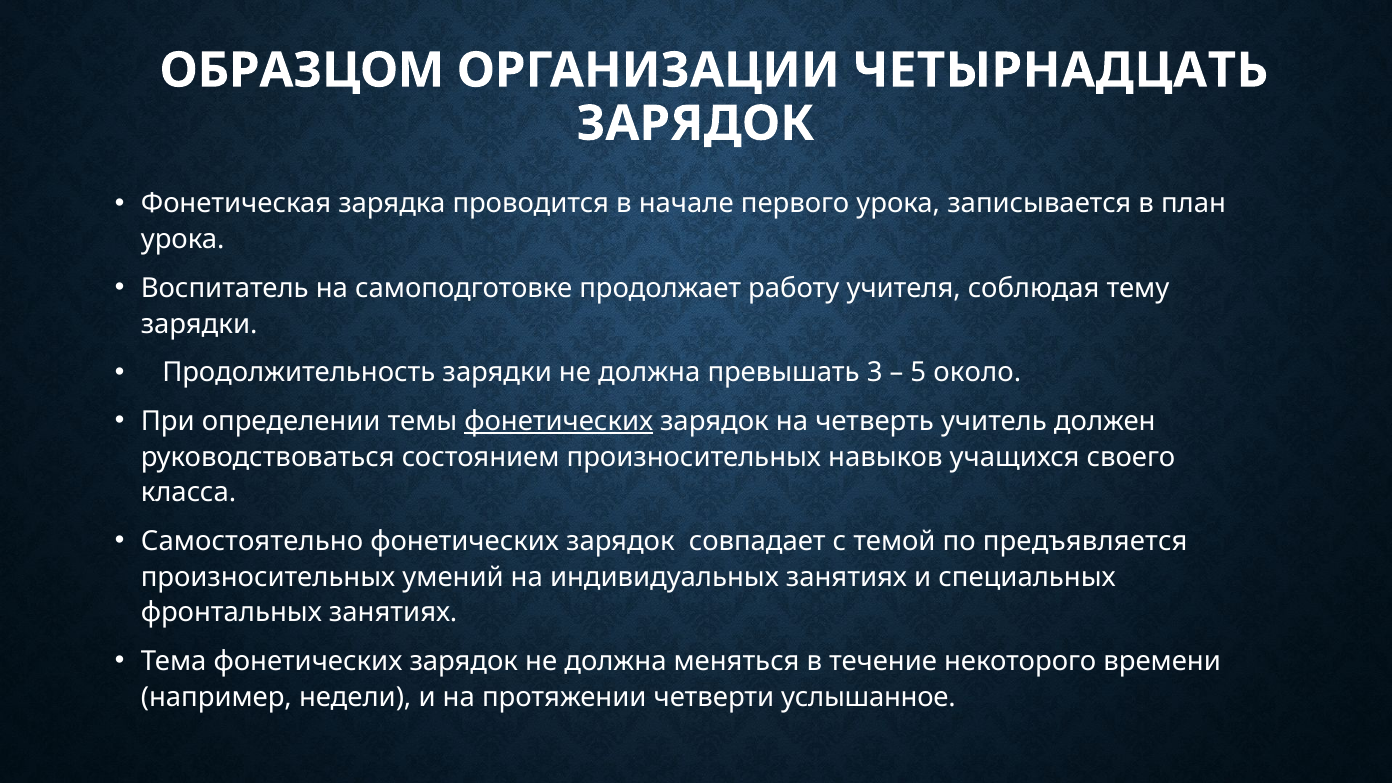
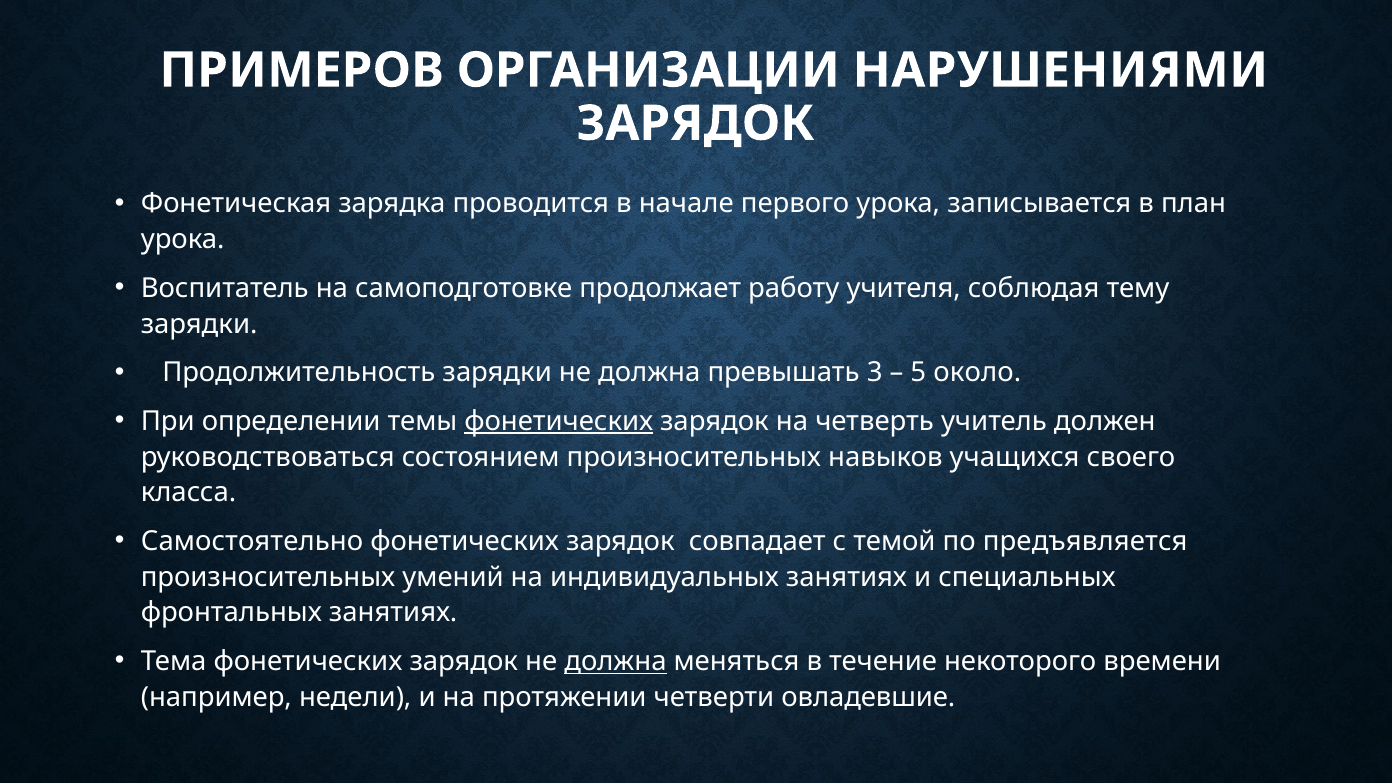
ОБРАЗЦОМ: ОБРАЗЦОМ -> ПРИМЕРОВ
ЧЕТЫРНАДЦАТЬ: ЧЕТЫРНАДЦАТЬ -> НАРУШЕНИЯМИ
должна at (615, 661) underline: none -> present
услышанное: услышанное -> овладевшие
